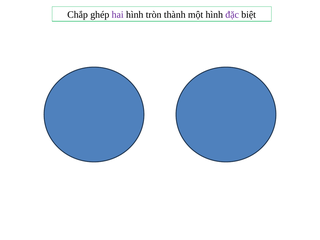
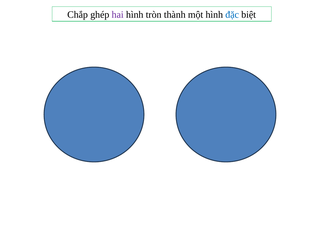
đặc colour: purple -> blue
